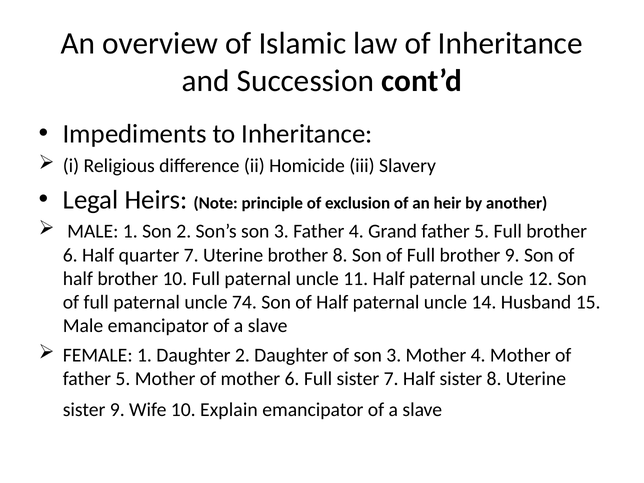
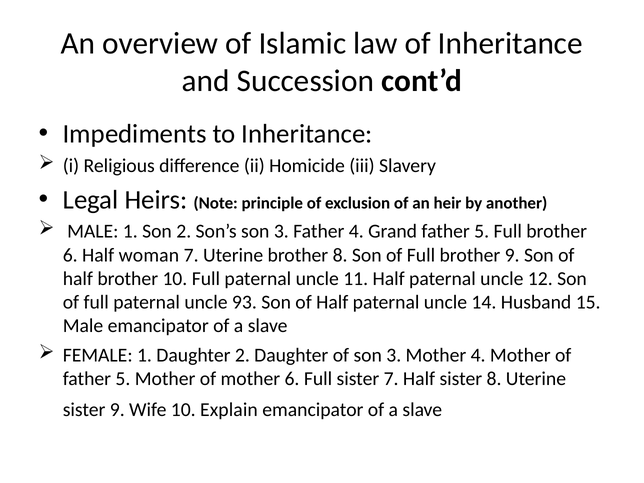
quarter: quarter -> woman
74: 74 -> 93
